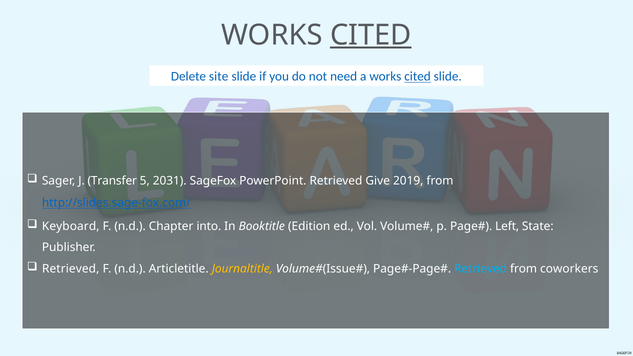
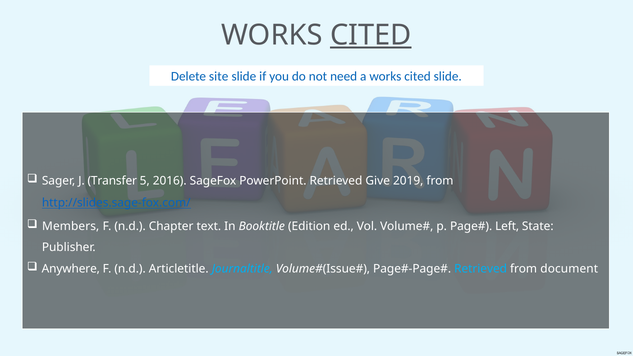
cited at (418, 77) underline: present -> none
2031: 2031 -> 2016
Keyboard: Keyboard -> Members
into: into -> text
Retrieved at (71, 269): Retrieved -> Anywhere
Journaltitle colour: yellow -> light blue
coworkers: coworkers -> document
